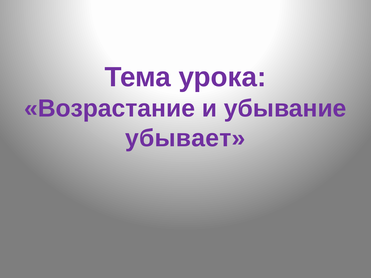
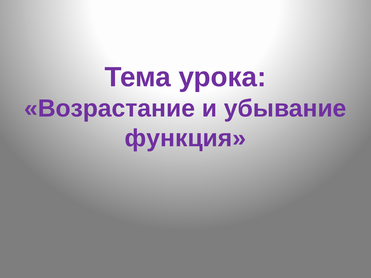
убывает: убывает -> функция
